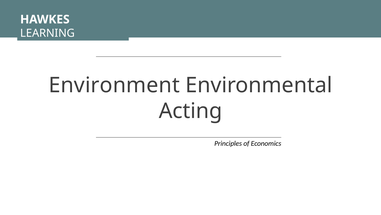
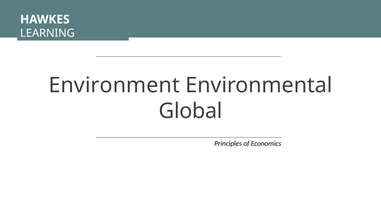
Acting: Acting -> Global
